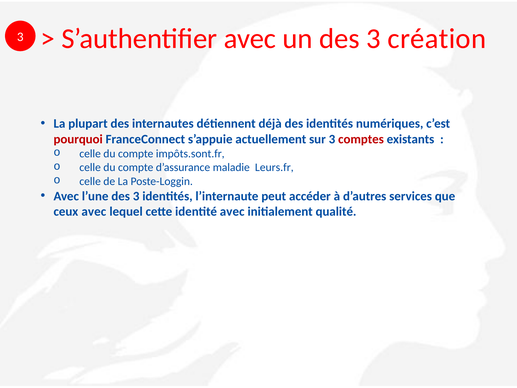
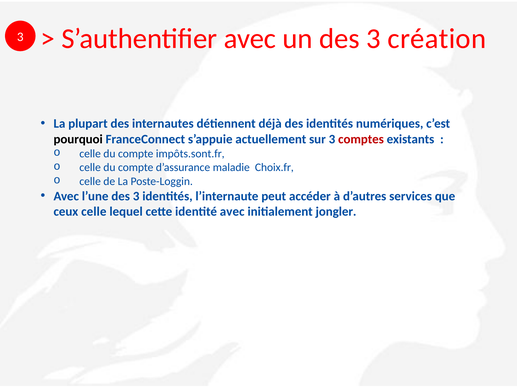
pourquoi colour: red -> black
Leurs.fr: Leurs.fr -> Choix.fr
ceux avec: avec -> celle
qualité: qualité -> jongler
